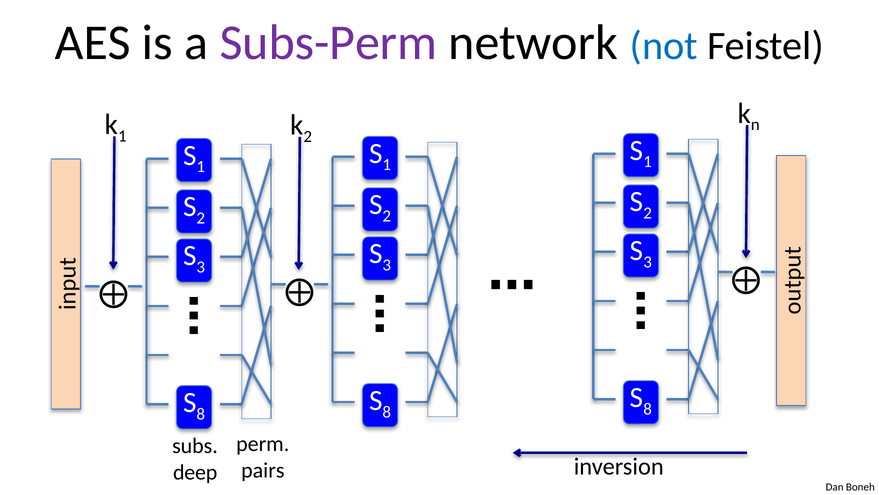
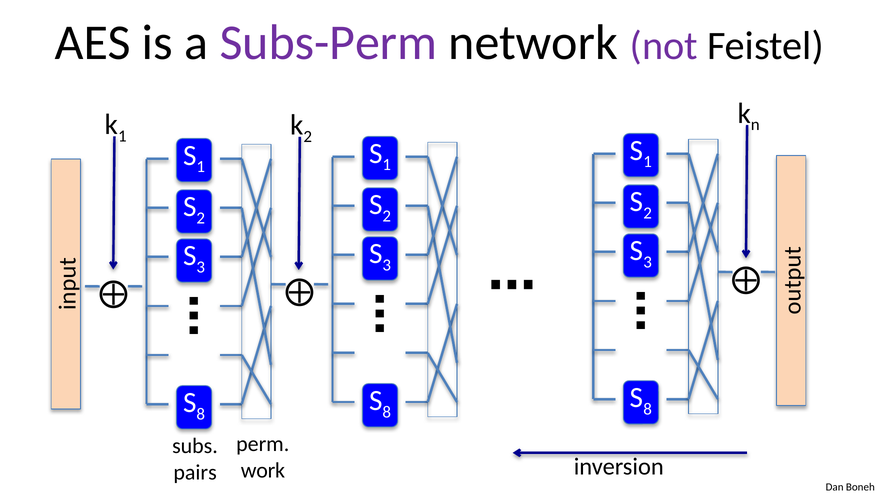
not colour: blue -> purple
pairs: pairs -> work
deep: deep -> pairs
